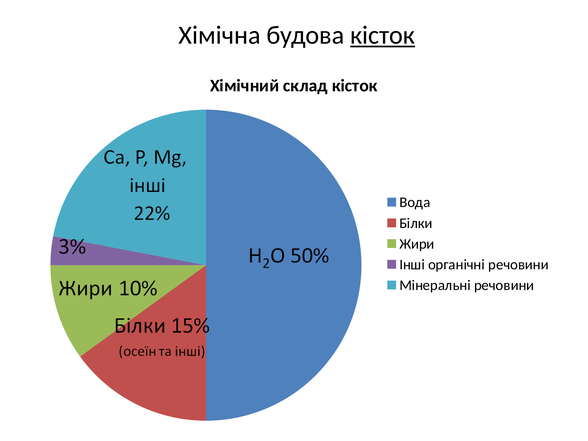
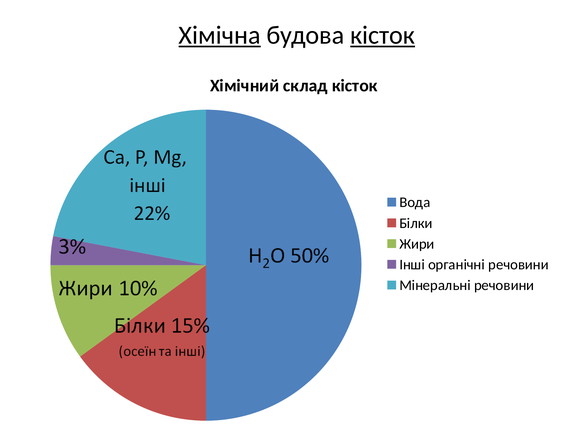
Хімічна underline: none -> present
